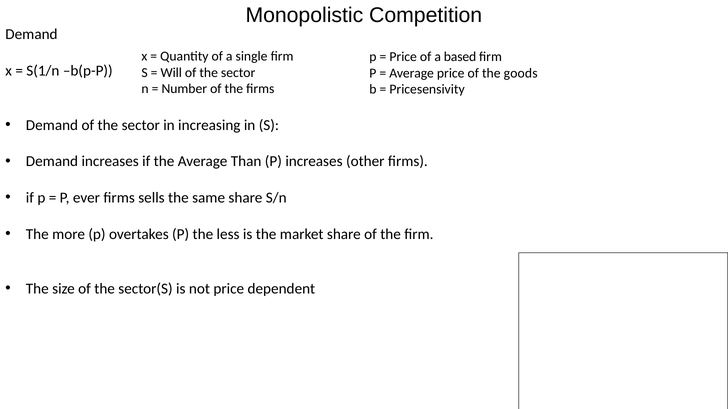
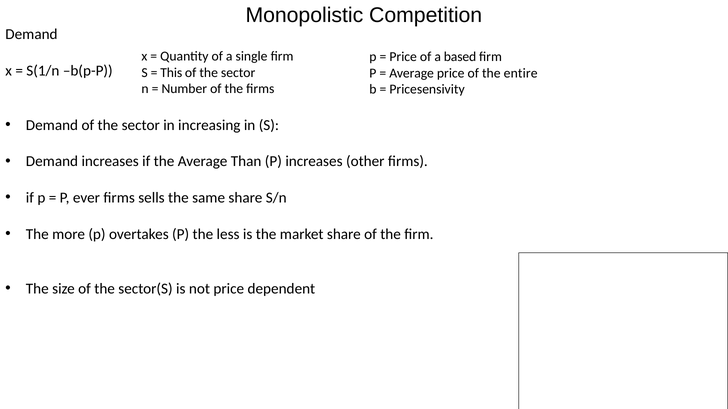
Will: Will -> This
goods: goods -> entire
